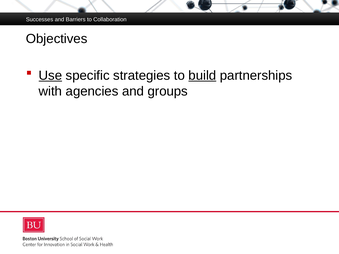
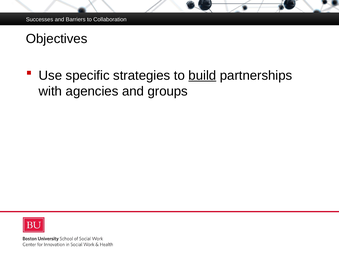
Use underline: present -> none
